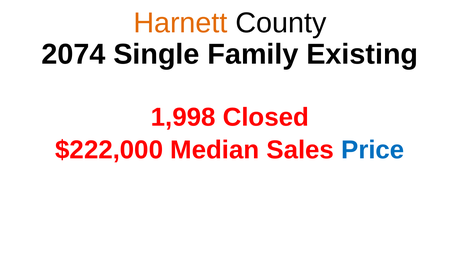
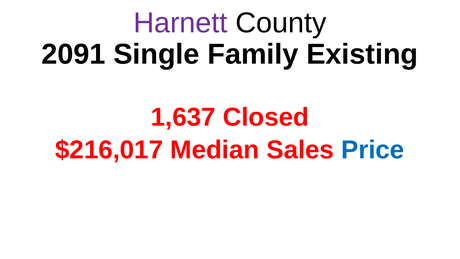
Harnett colour: orange -> purple
2074: 2074 -> 2091
1,998: 1,998 -> 1,637
$222,000: $222,000 -> $216,017
